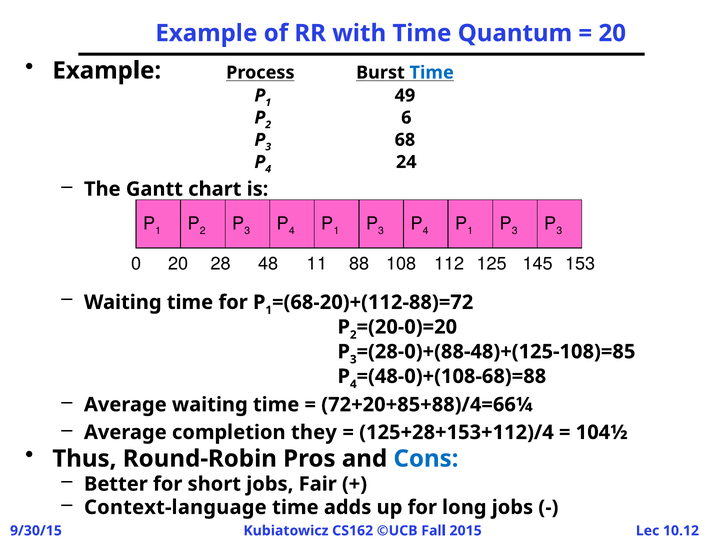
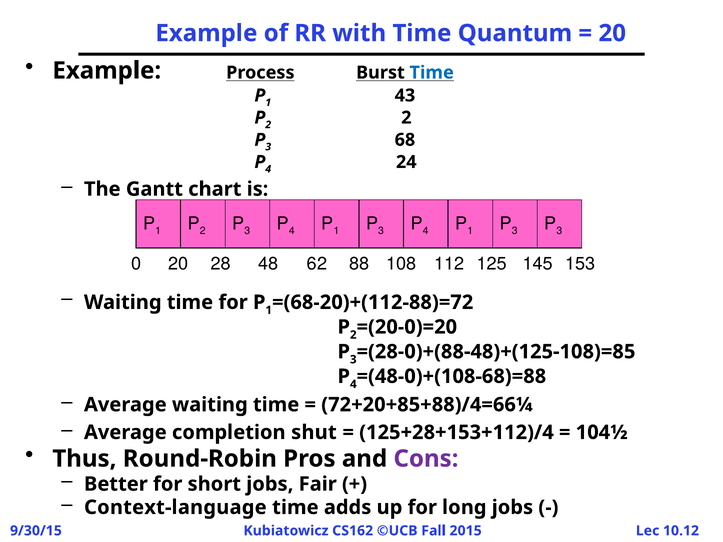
49: 49 -> 43
6 at (406, 118): 6 -> 2
11: 11 -> 62
they: they -> shut
Cons colour: blue -> purple
